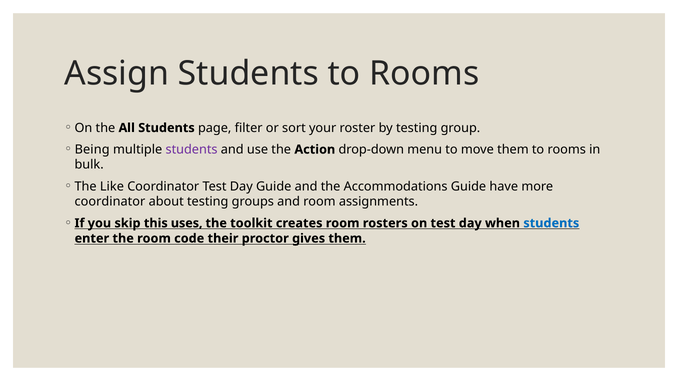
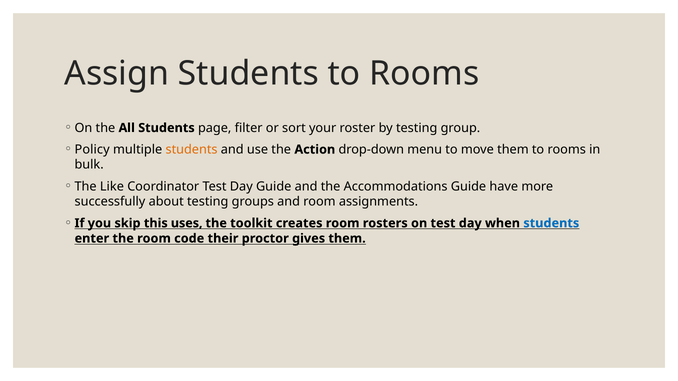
Being: Being -> Policy
students at (192, 150) colour: purple -> orange
coordinator at (110, 202): coordinator -> successfully
